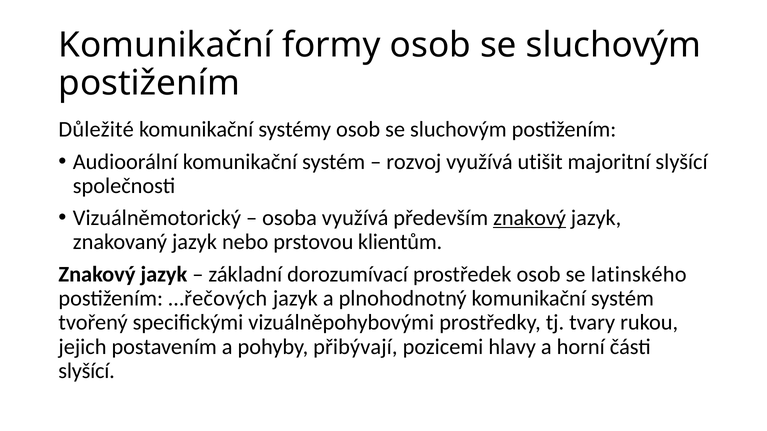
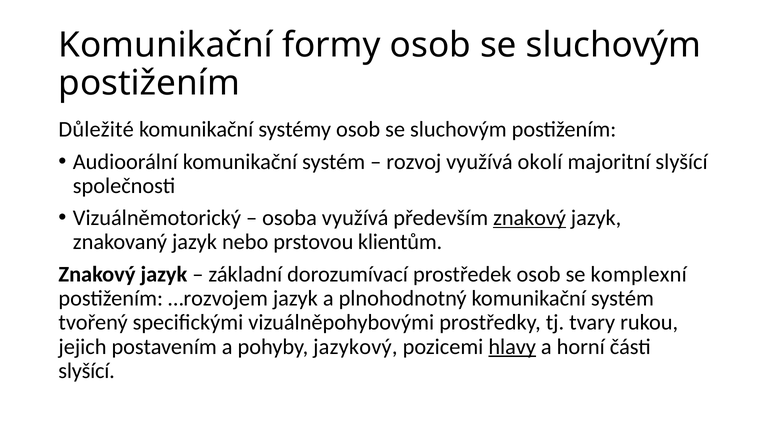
utišit: utišit -> okolí
latinského: latinského -> komplexní
…řečových: …řečových -> …rozvojem
přibývají: přibývají -> jazykový
hlavy underline: none -> present
